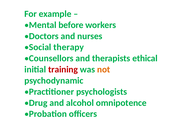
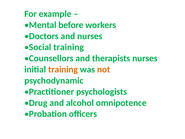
Social therapy: therapy -> training
therapists ethical: ethical -> nurses
training at (63, 69) colour: red -> orange
